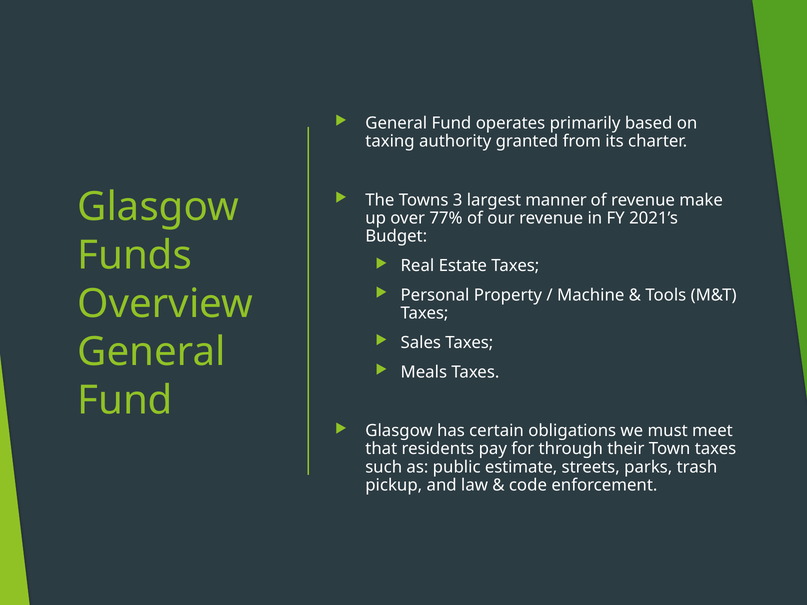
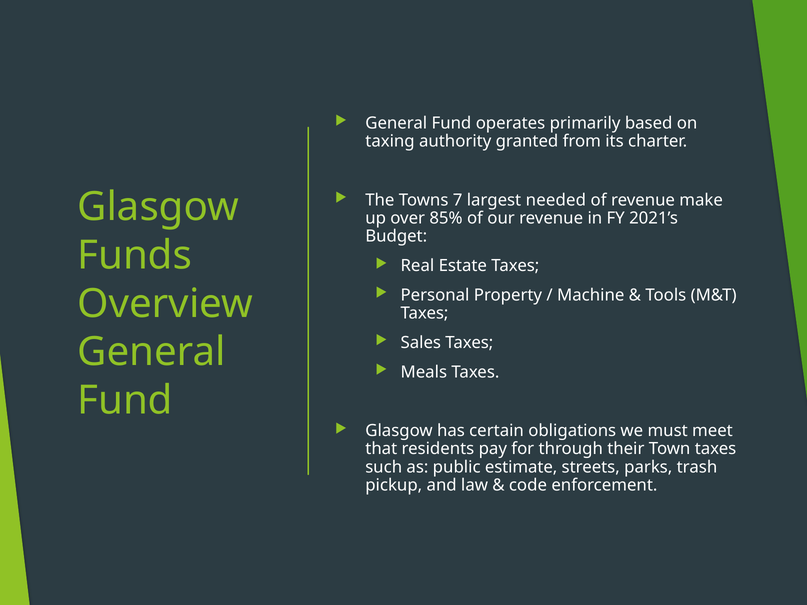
3: 3 -> 7
manner: manner -> needed
77%: 77% -> 85%
